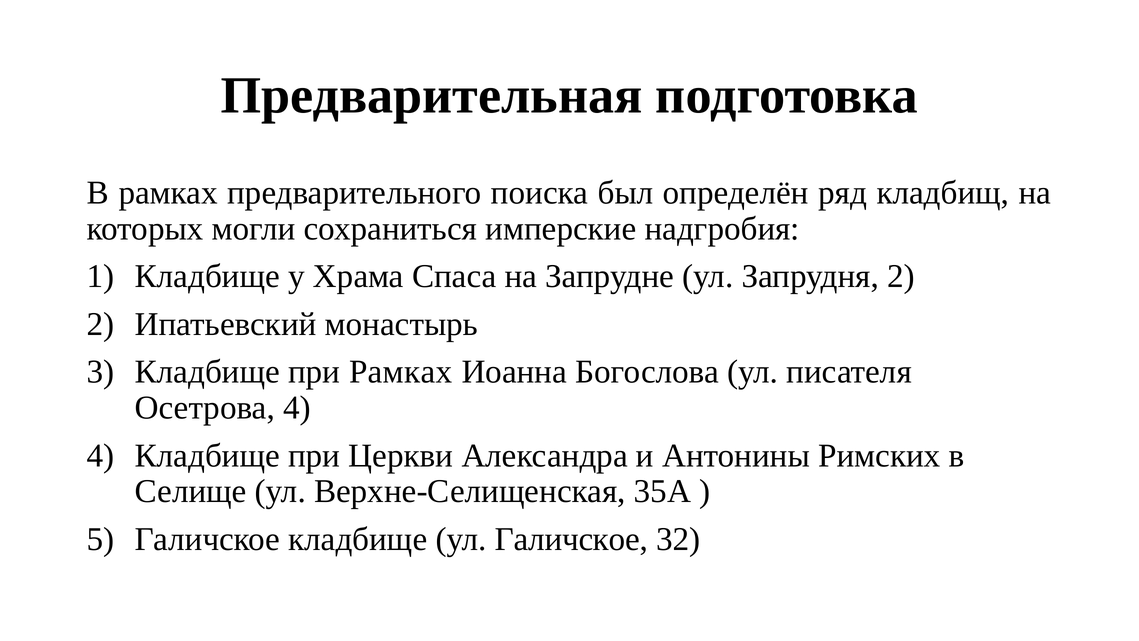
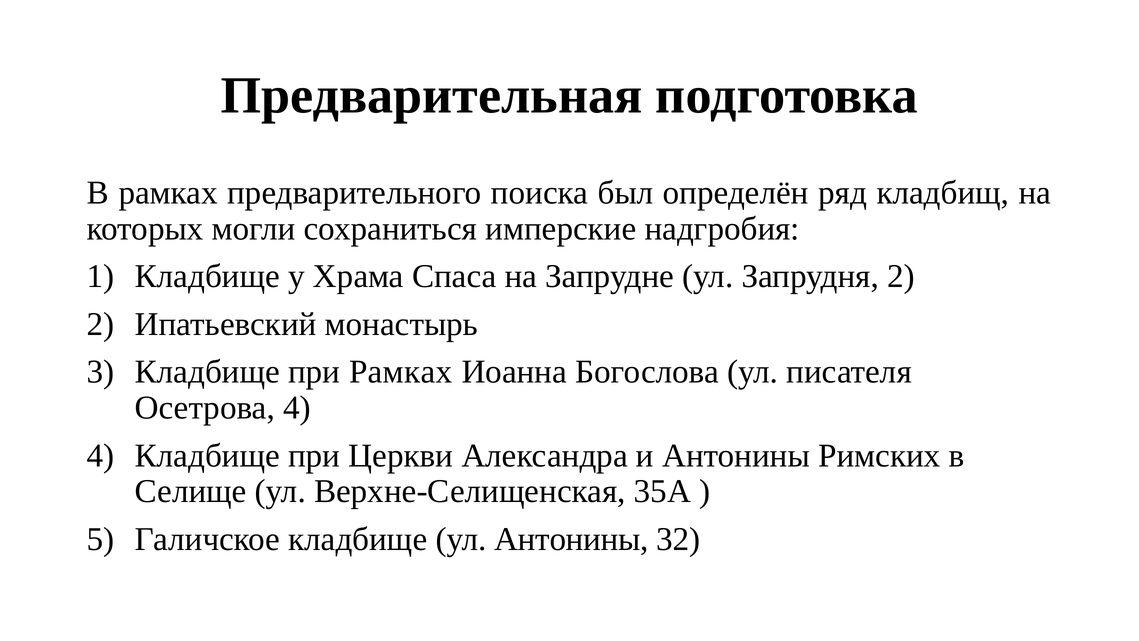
ул Галичское: Галичское -> Антонины
